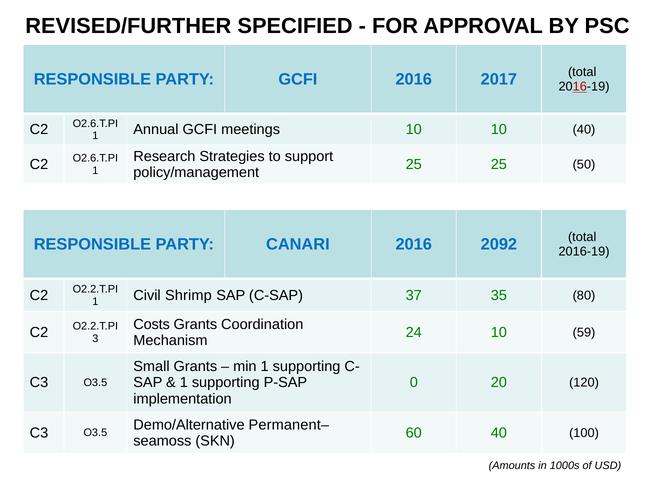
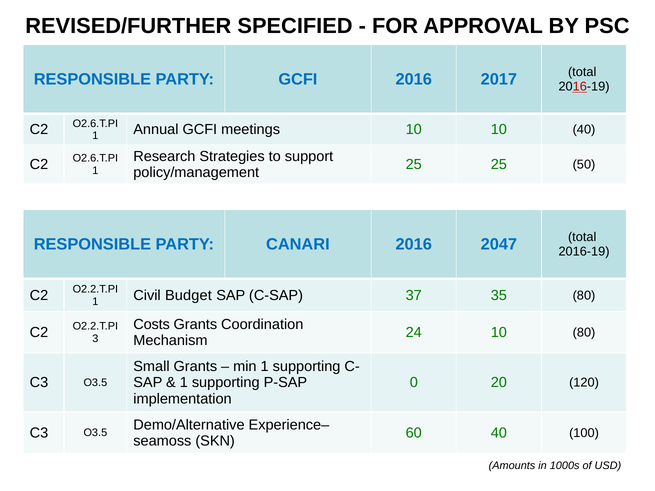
2092: 2092 -> 2047
Shrimp: Shrimp -> Budget
10 59: 59 -> 80
Permanent–: Permanent– -> Experience–
